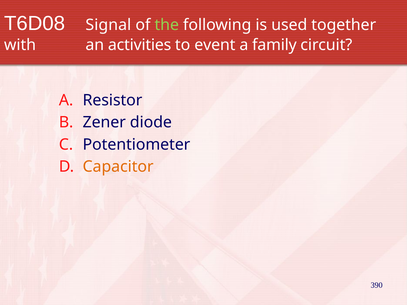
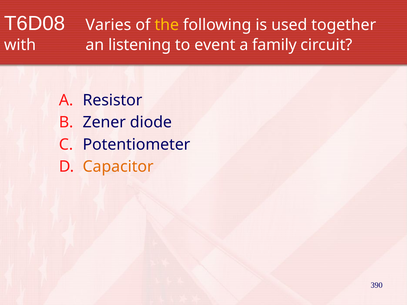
Signal: Signal -> Varies
the colour: light green -> yellow
activities: activities -> listening
